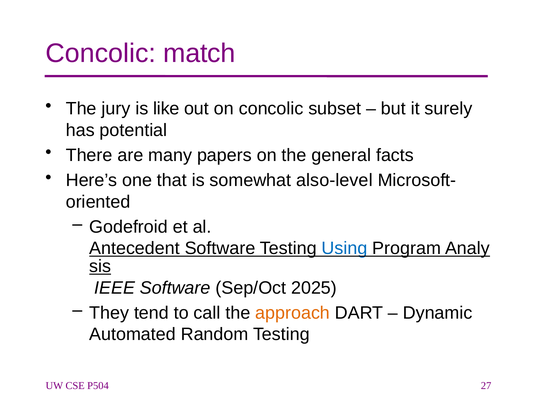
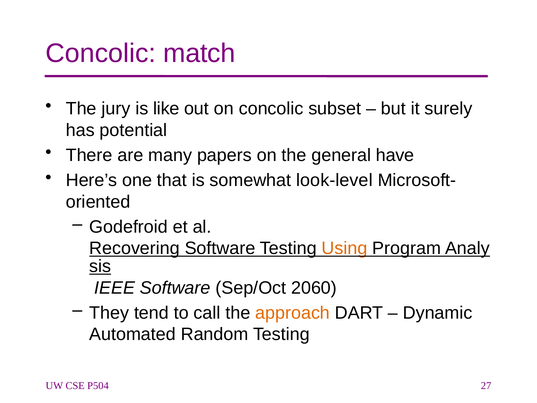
facts: facts -> have
also-level: also-level -> look-level
Antecedent: Antecedent -> Recovering
Using colour: blue -> orange
2025: 2025 -> 2060
